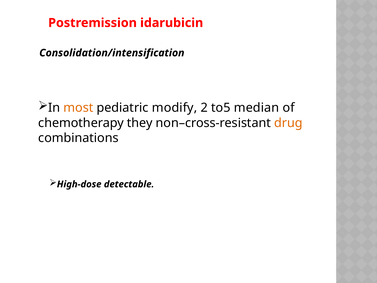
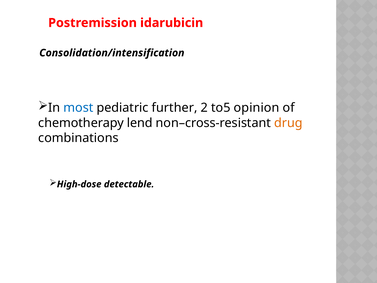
most colour: orange -> blue
modify: modify -> further
median: median -> opinion
they: they -> lend
